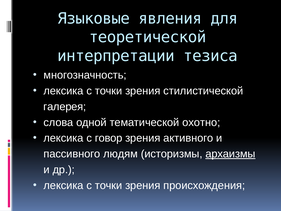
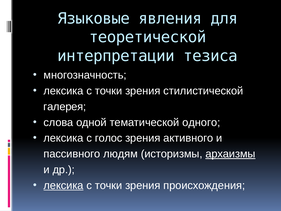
охотно: охотно -> одного
говор: говор -> голос
лексика at (63, 185) underline: none -> present
